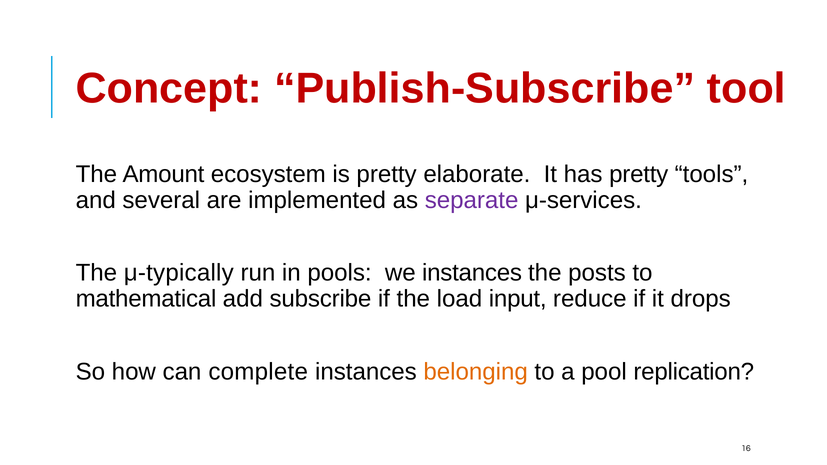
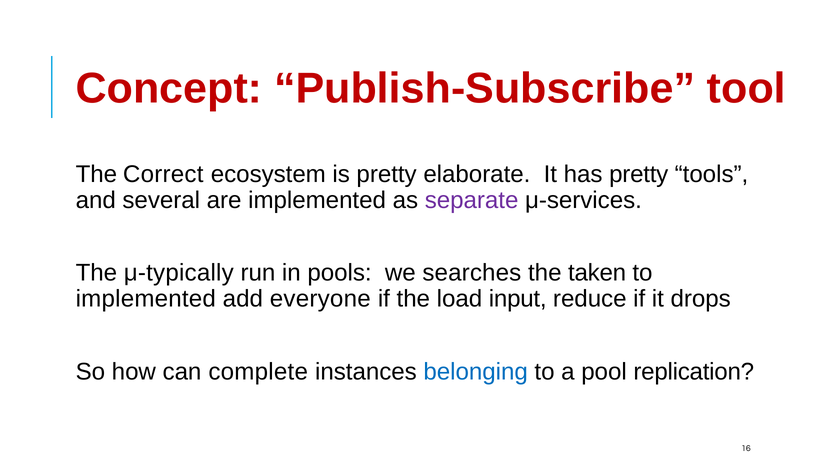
Amount: Amount -> Correct
we instances: instances -> searches
posts: posts -> taken
mathematical at (146, 299): mathematical -> implemented
subscribe: subscribe -> everyone
belonging colour: orange -> blue
